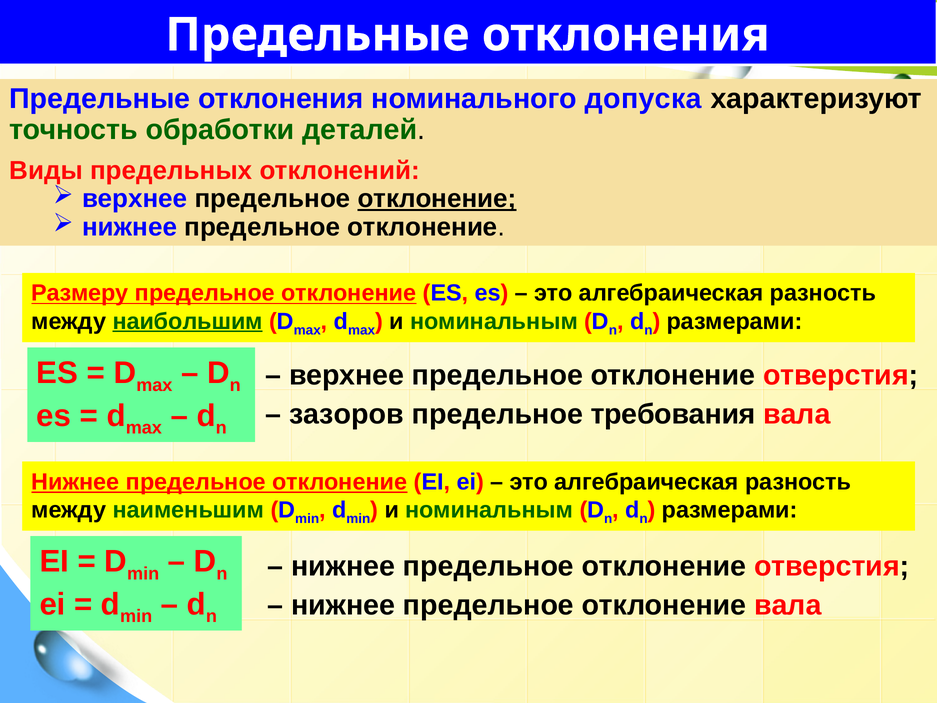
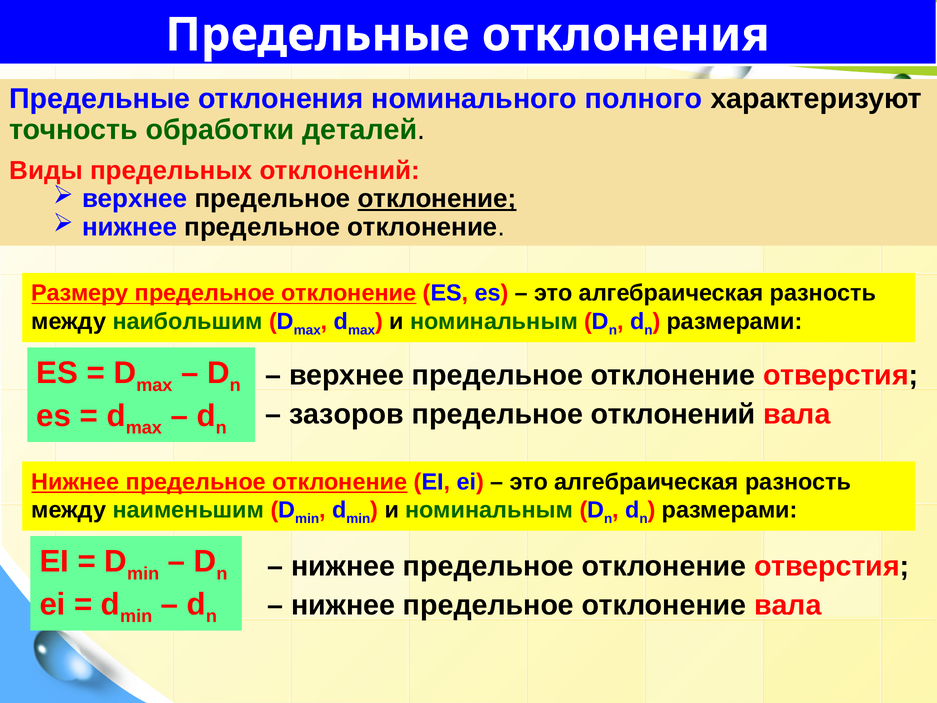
допуска: допуска -> полного
наибольшим underline: present -> none
предельное требования: требования -> отклонений
